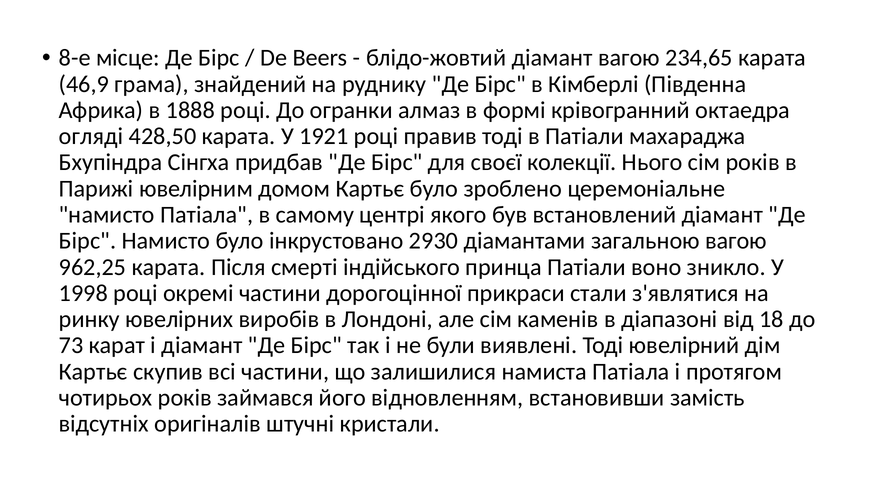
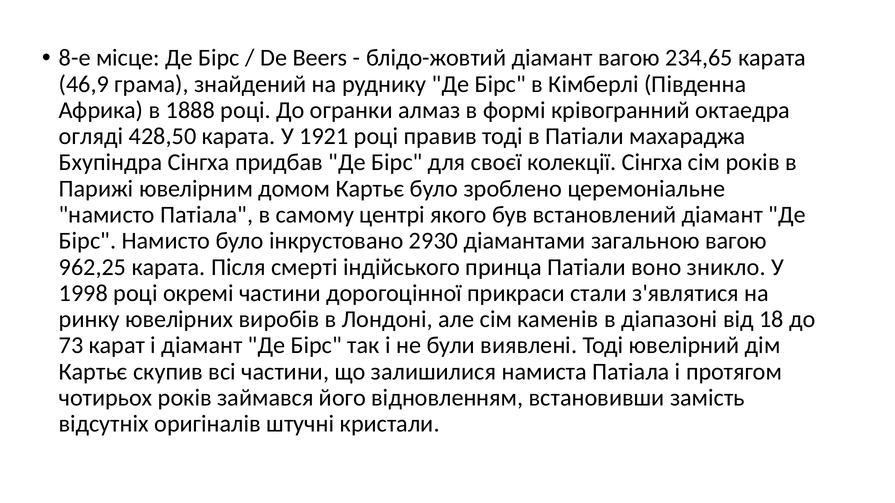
колекції Нього: Нього -> Сінгха
